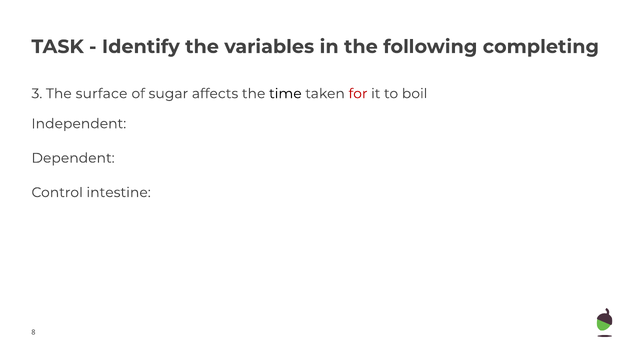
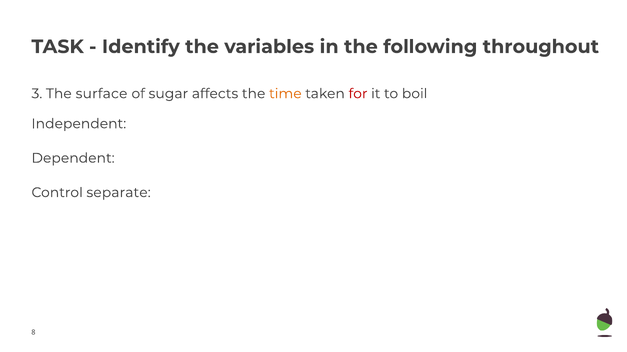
completing: completing -> throughout
time colour: black -> orange
intestine: intestine -> separate
